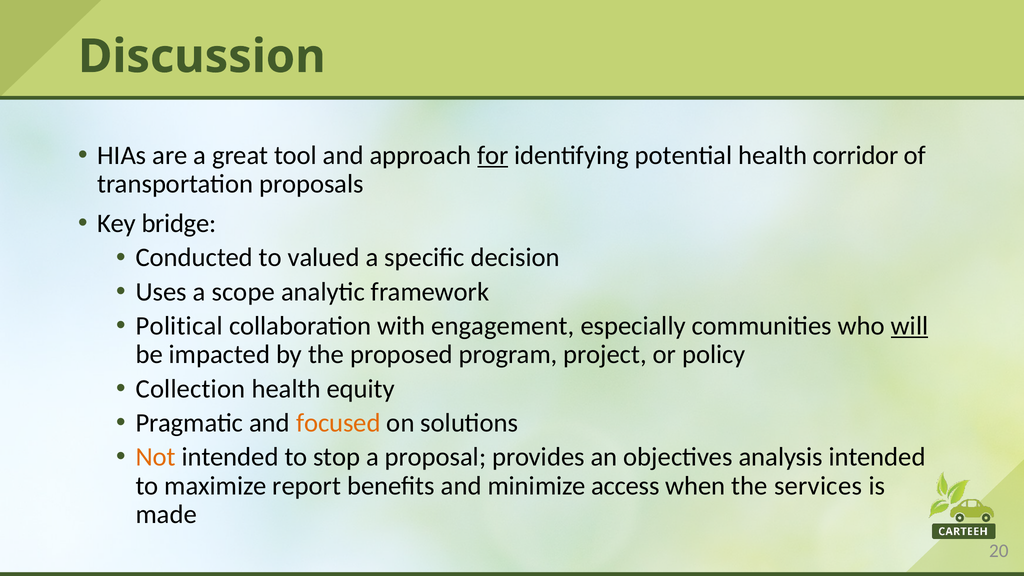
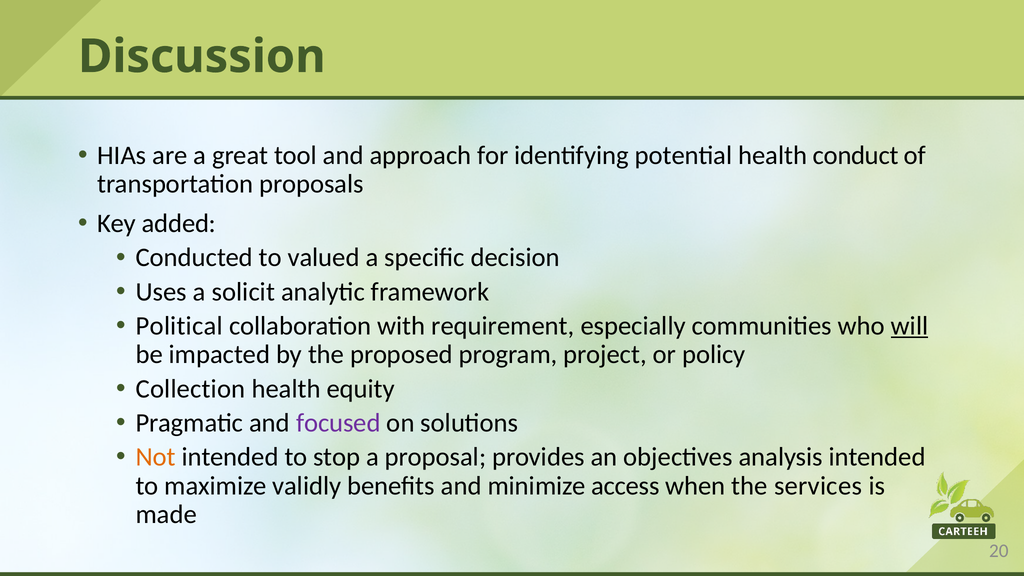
for underline: present -> none
corridor: corridor -> conduct
bridge: bridge -> added
scope: scope -> solicit
engagement: engagement -> requirement
focused colour: orange -> purple
report: report -> validly
